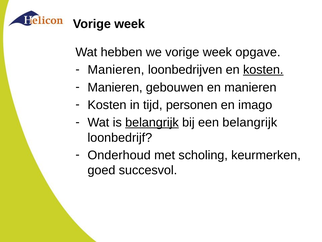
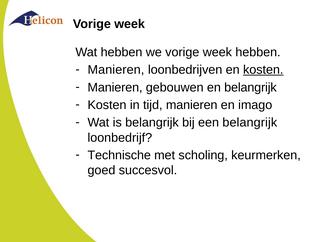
week opgave: opgave -> hebben
en manieren: manieren -> belangrijk
tijd personen: personen -> manieren
belangrijk at (152, 122) underline: present -> none
Onderhoud: Onderhoud -> Technische
